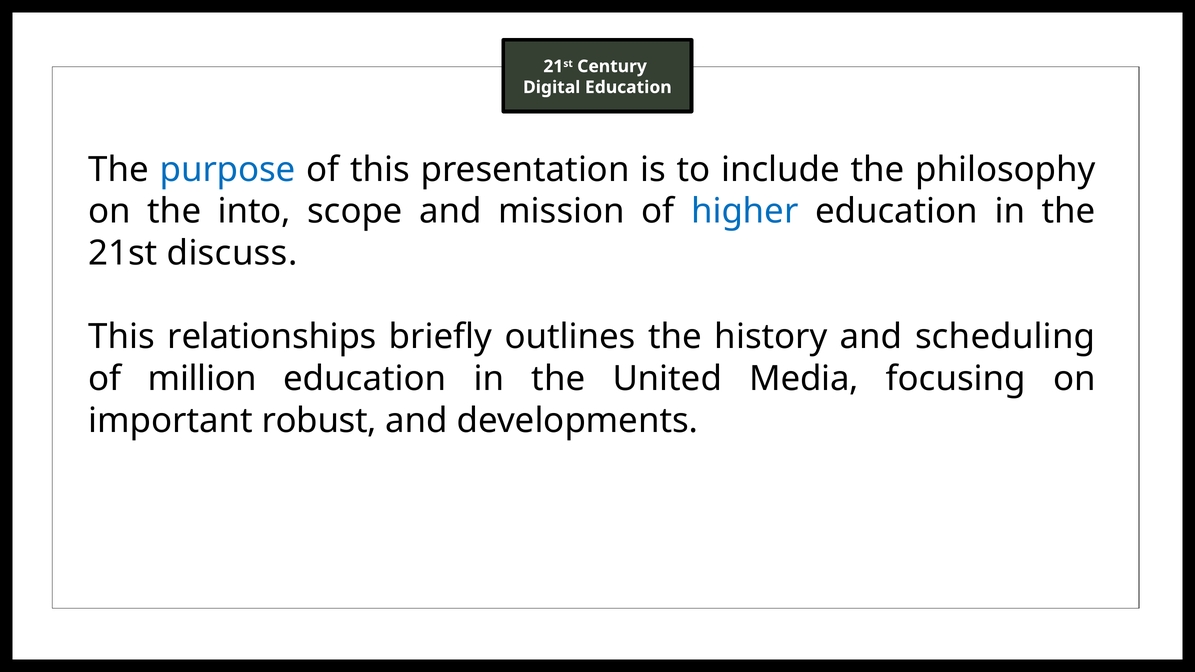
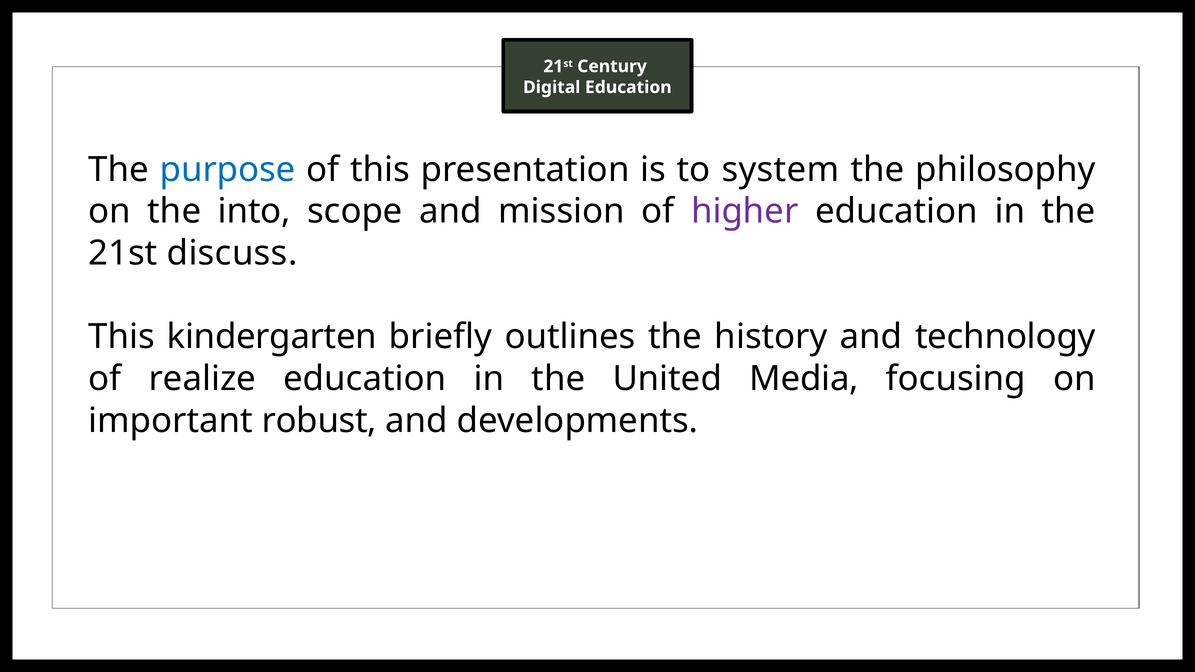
include: include -> system
higher colour: blue -> purple
relationships: relationships -> kindergarten
scheduling: scheduling -> technology
million: million -> realize
